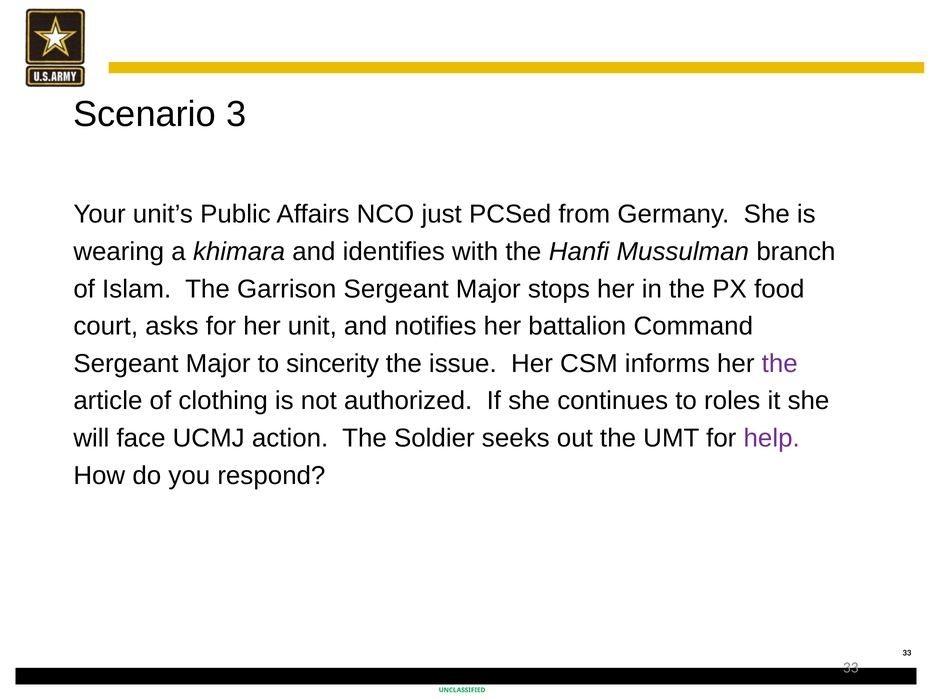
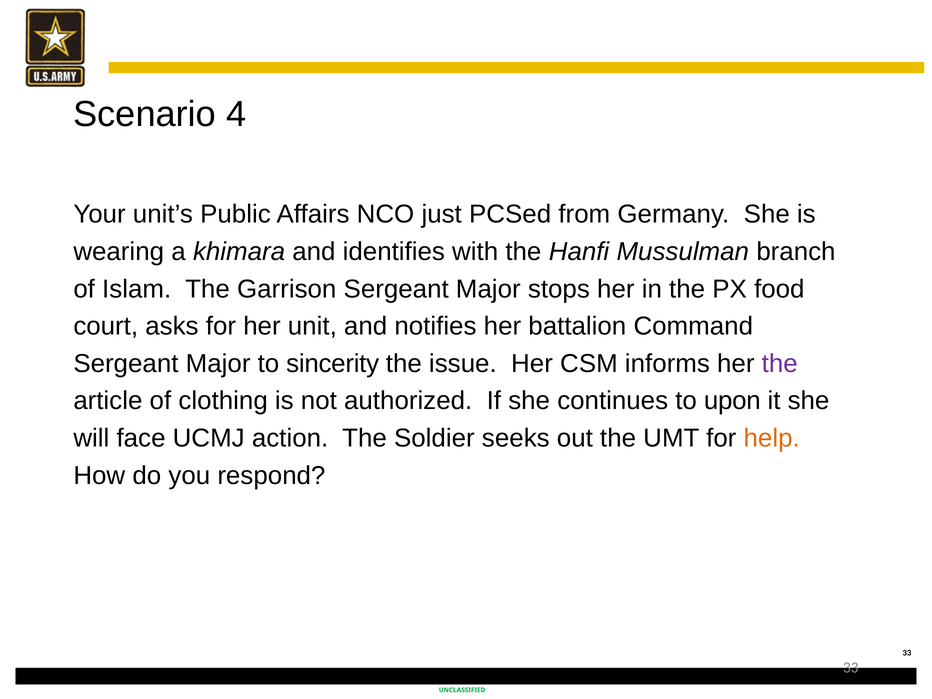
3: 3 -> 4
roles: roles -> upon
help colour: purple -> orange
